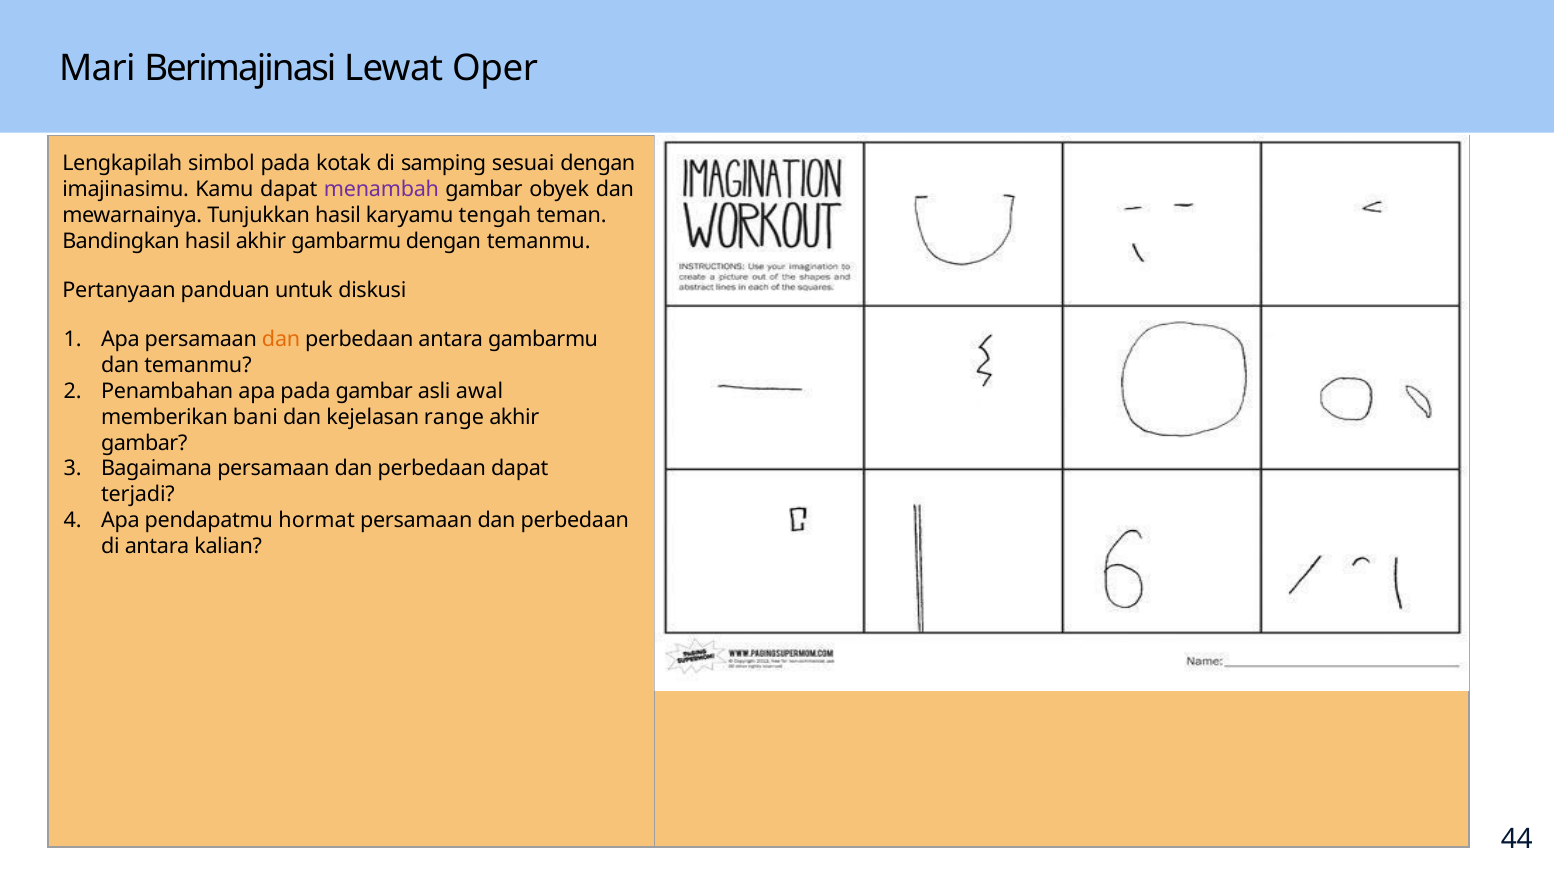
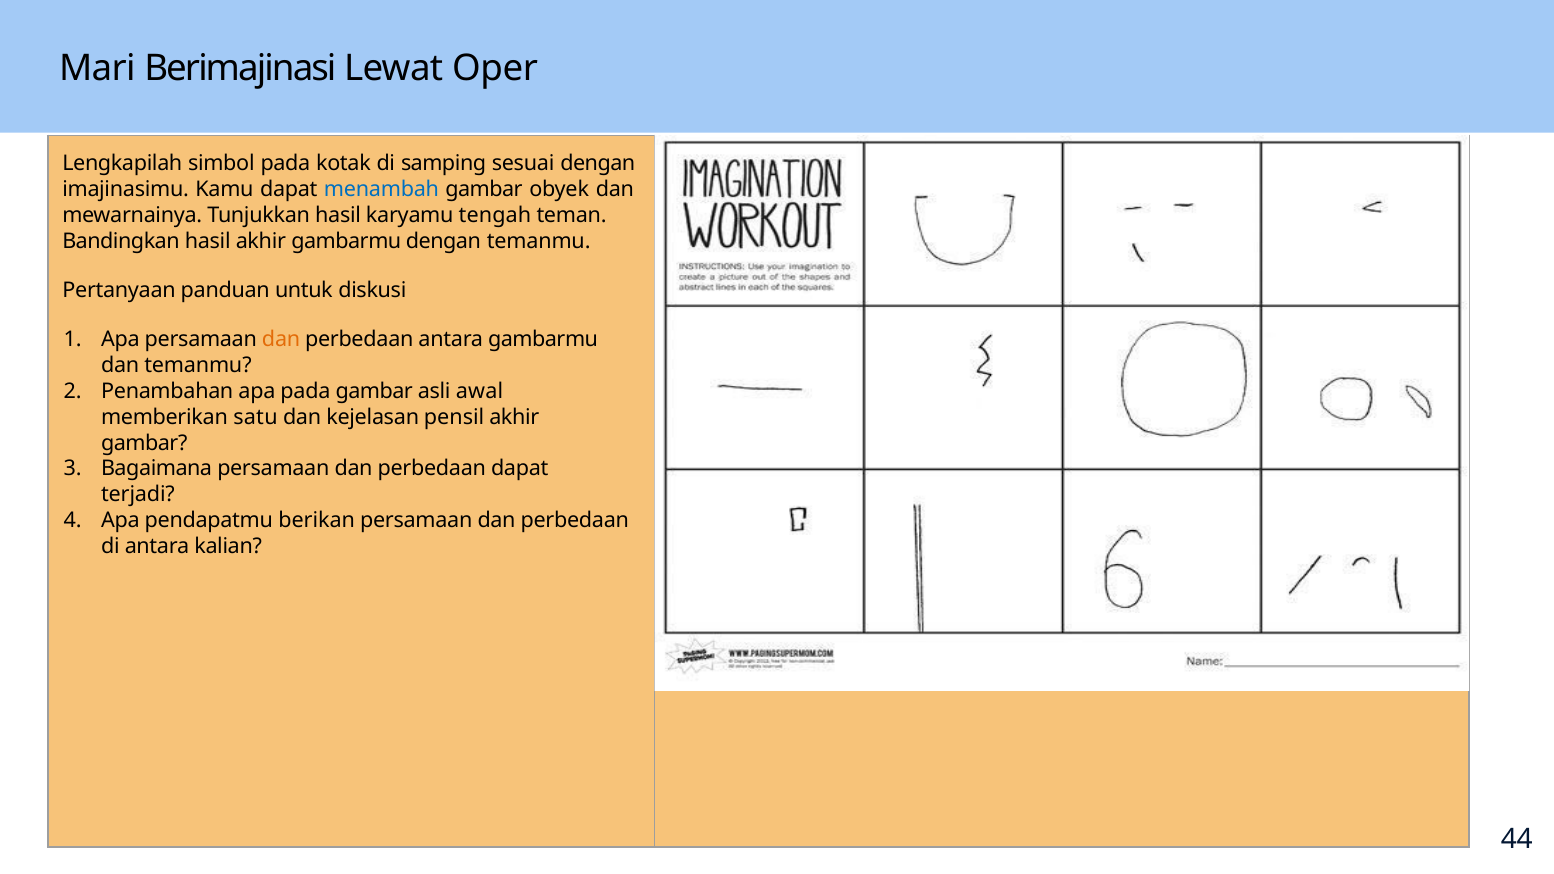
menambah colour: purple -> blue
bani: bani -> satu
range: range -> pensil
hormat: hormat -> berikan
